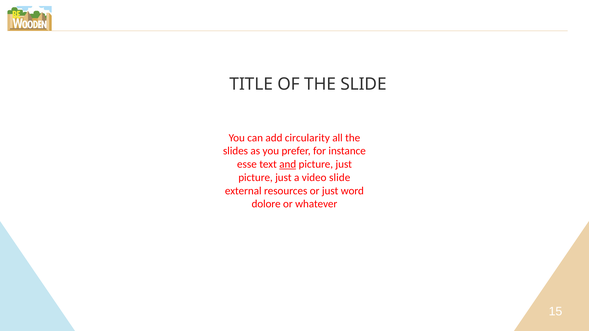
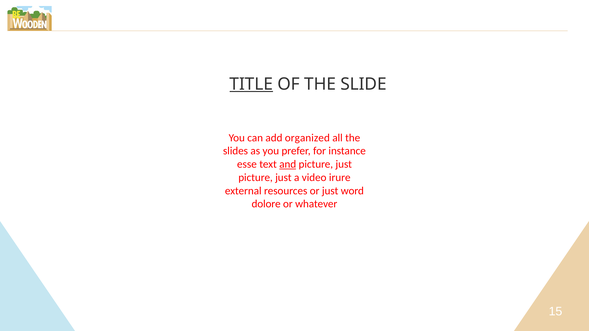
TITLE underline: none -> present
circularity: circularity -> organized
video slide: slide -> irure
